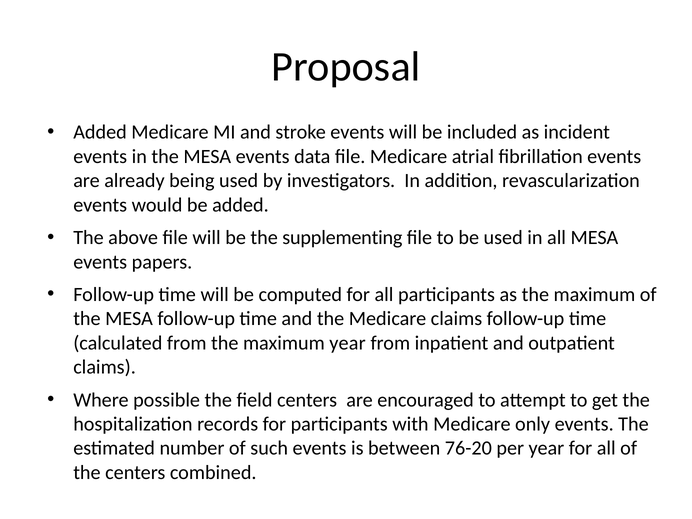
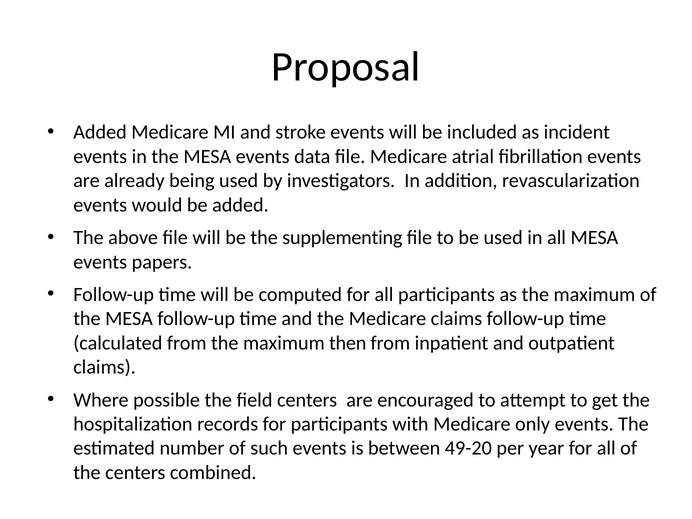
maximum year: year -> then
76-20: 76-20 -> 49-20
